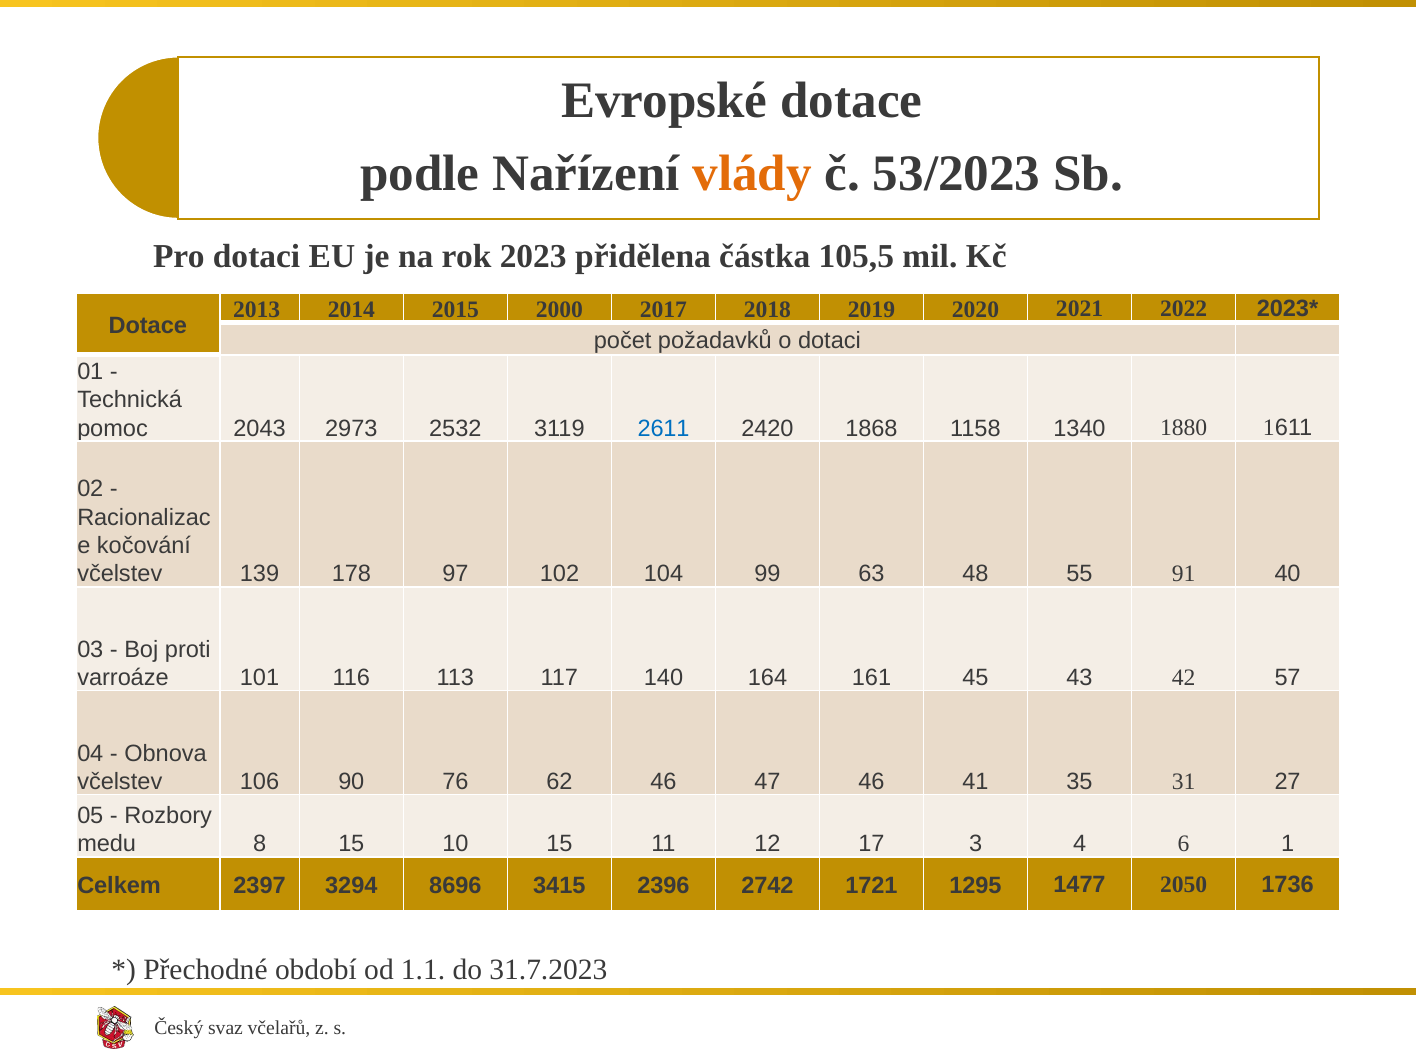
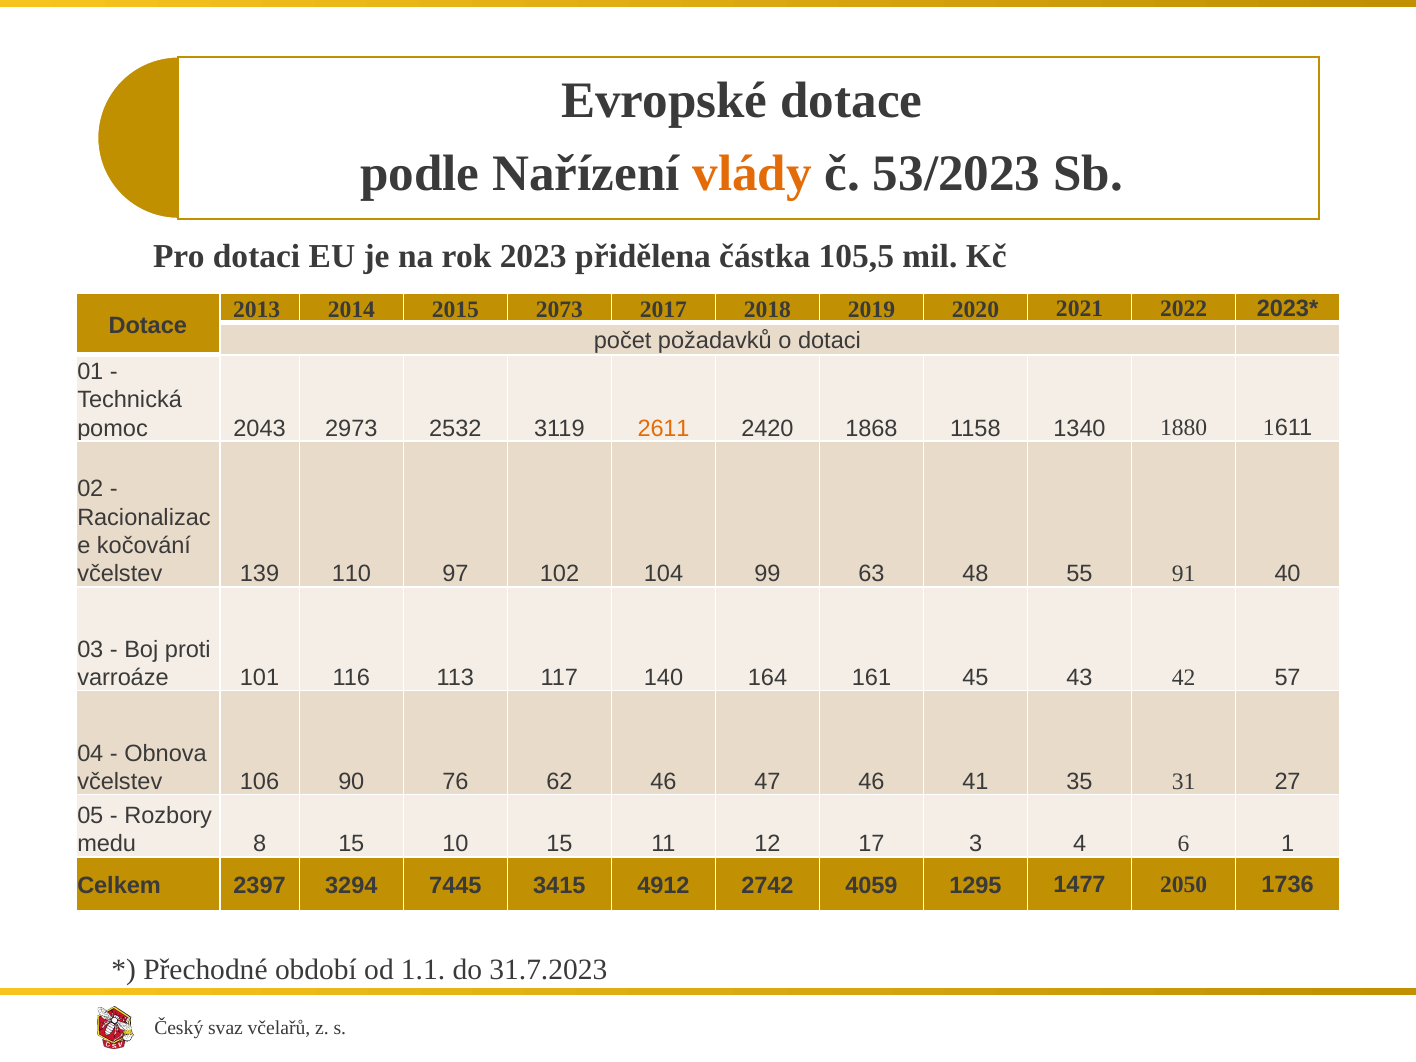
2000: 2000 -> 2073
2611 colour: blue -> orange
178: 178 -> 110
8696: 8696 -> 7445
2396: 2396 -> 4912
1721: 1721 -> 4059
